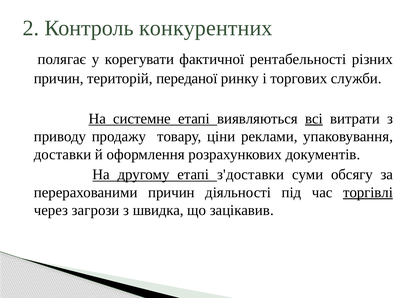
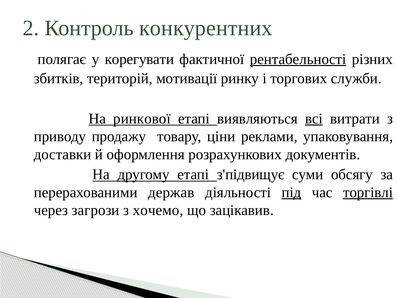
рентабельності underline: none -> present
причин at (59, 78): причин -> збитків
переданої: переданої -> мотивації
системне: системне -> ринкової
з'доставки: з'доставки -> з'підвищує
перерахованими причин: причин -> держав
під underline: none -> present
швидка: швидка -> хочемо
